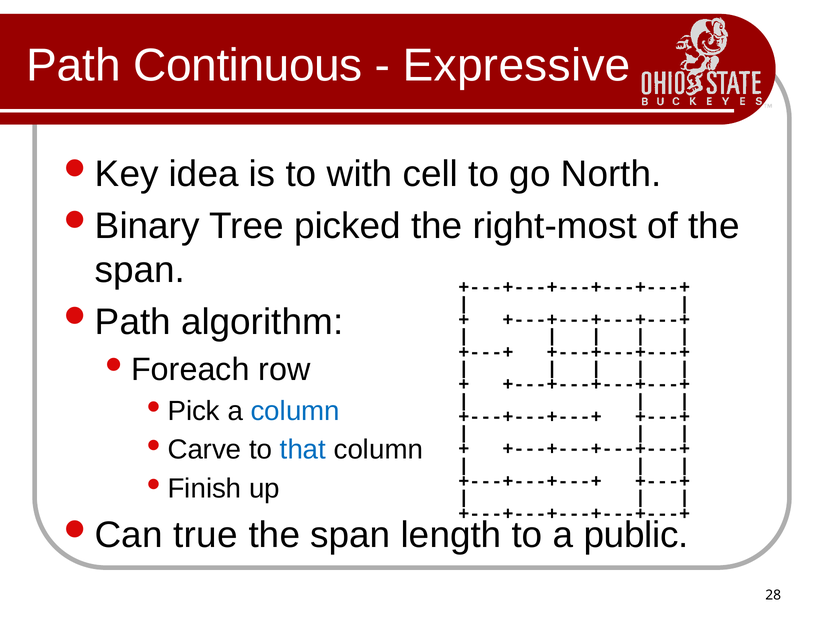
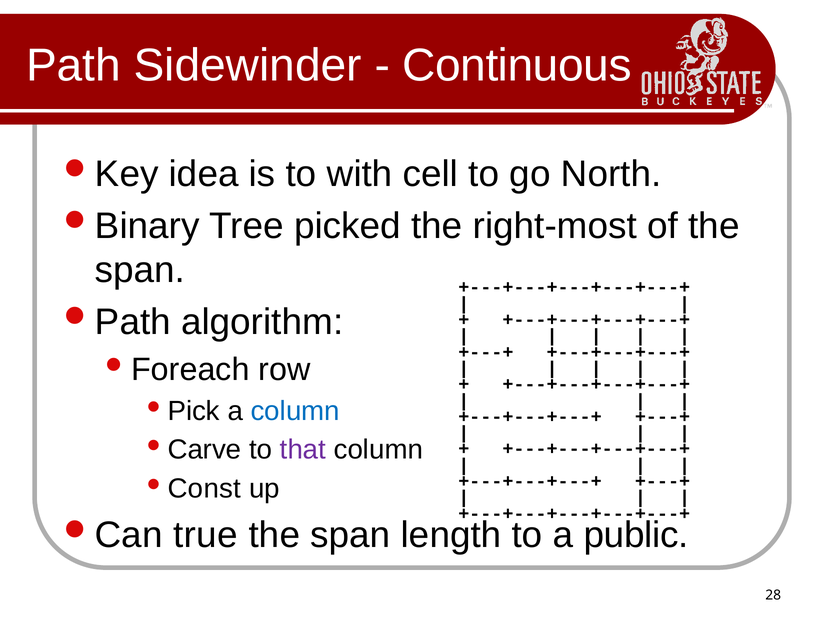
Continuous: Continuous -> Sidewinder
Expressive: Expressive -> Continuous
that colour: blue -> purple
Finish: Finish -> Const
